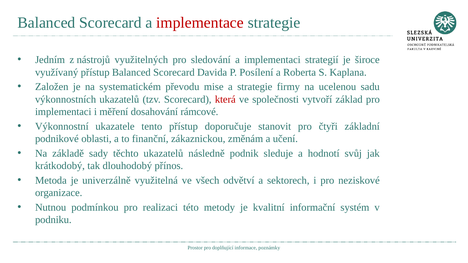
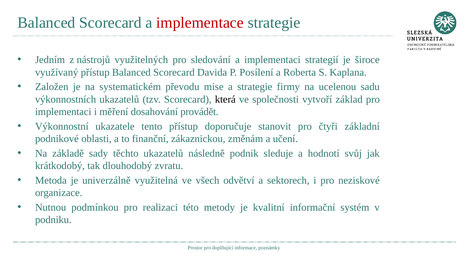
která colour: red -> black
rámcové: rámcové -> provádět
přínos: přínos -> zvratu
